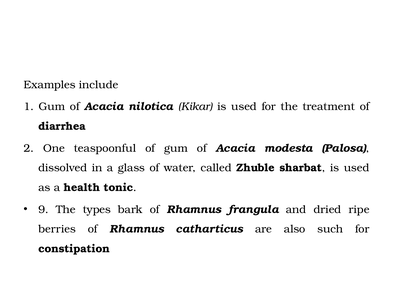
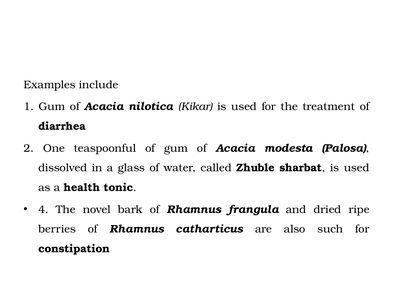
9: 9 -> 4
types: types -> novel
